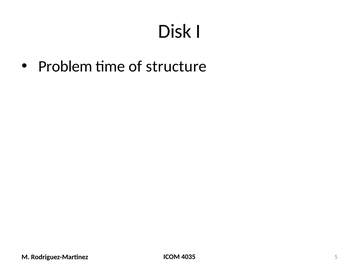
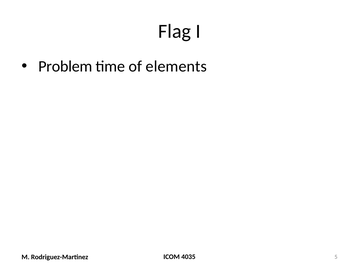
Disk: Disk -> Flag
structure: structure -> elements
